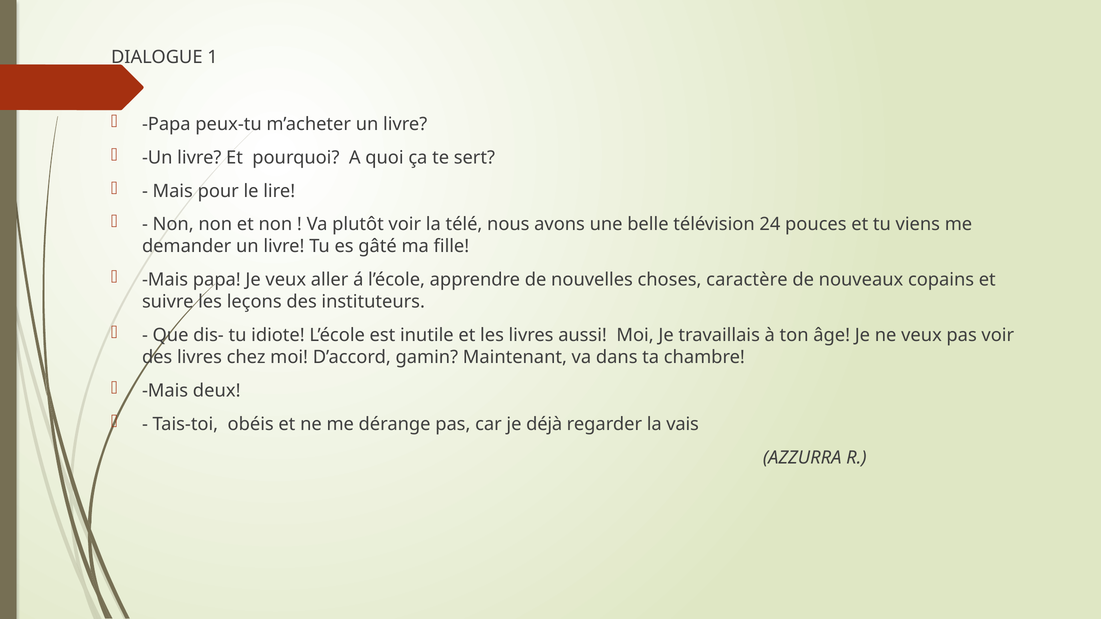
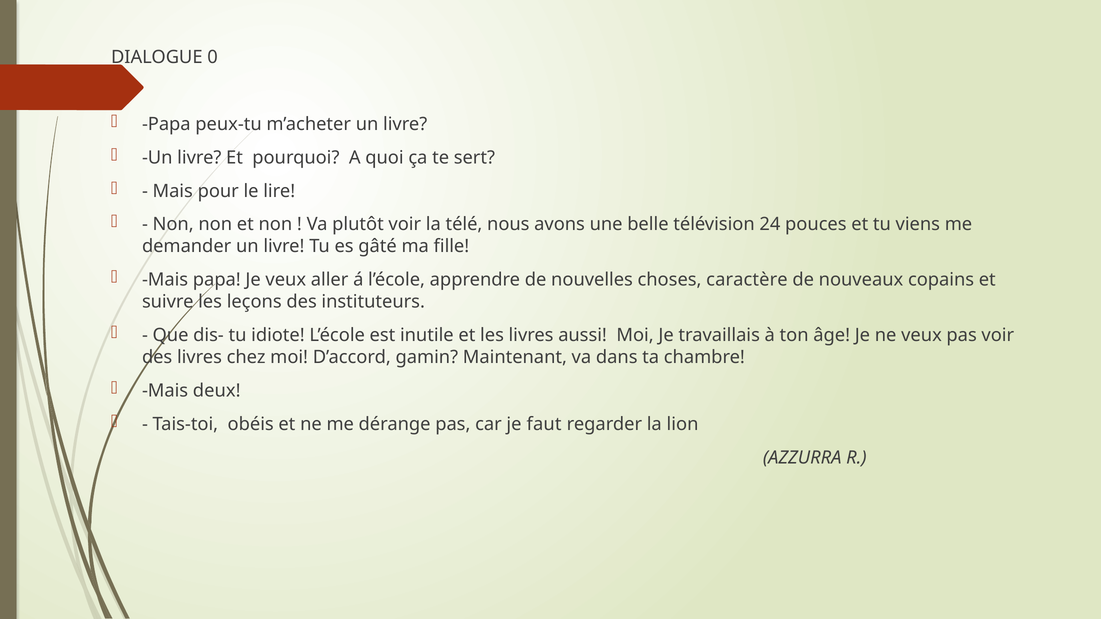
1: 1 -> 0
déjà: déjà -> faut
vais: vais -> lion
